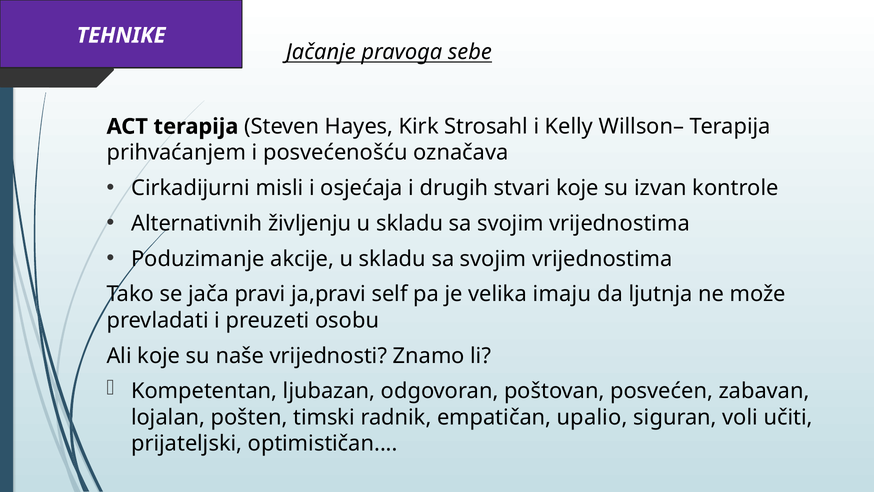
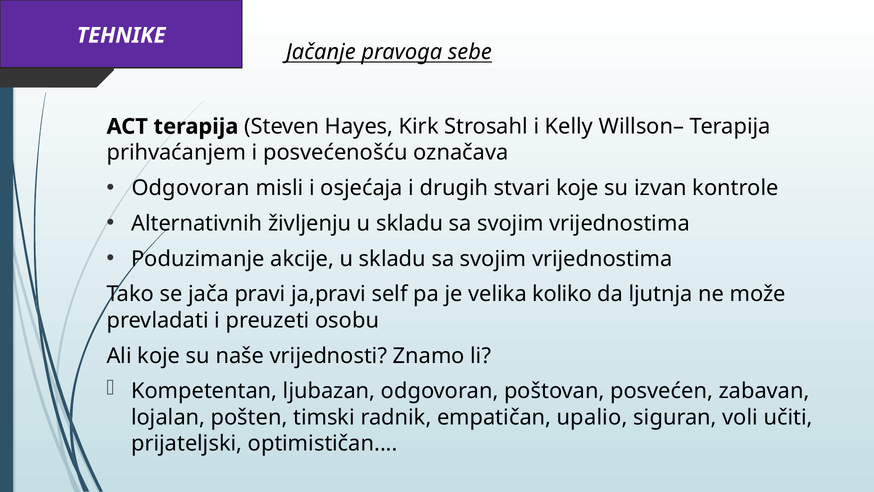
Cirkadijurni at (191, 188): Cirkadijurni -> Odgovoran
imaju: imaju -> koliko
